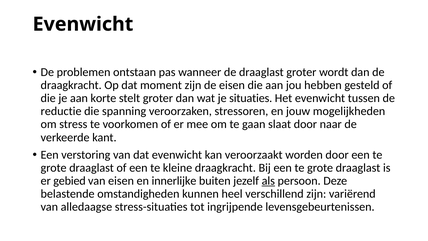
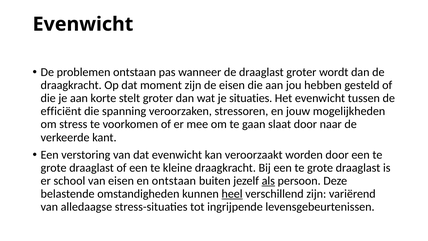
reductie: reductie -> efficiënt
gebied: gebied -> school
en innerlijke: innerlijke -> ontstaan
heel underline: none -> present
